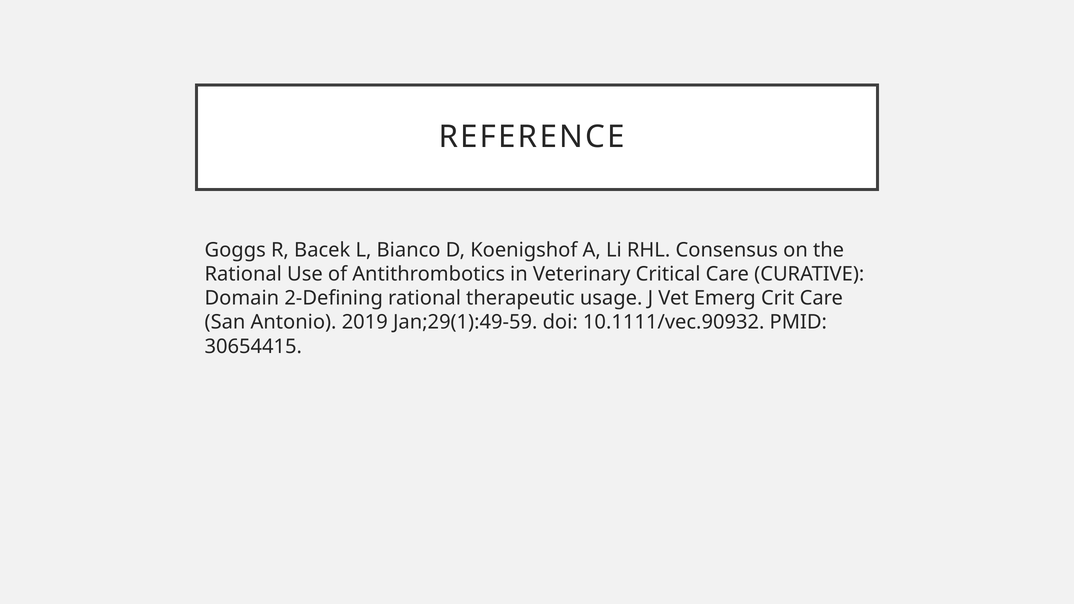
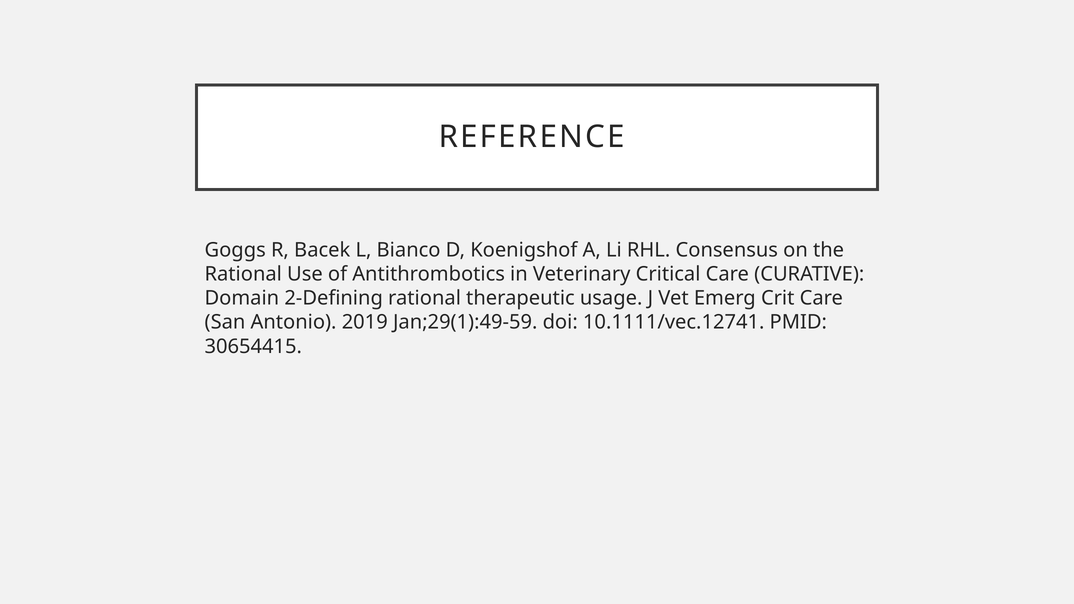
10.1111/vec.90932: 10.1111/vec.90932 -> 10.1111/vec.12741
